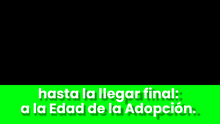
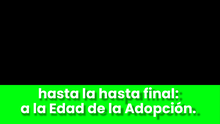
la llegar: llegar -> hasta
